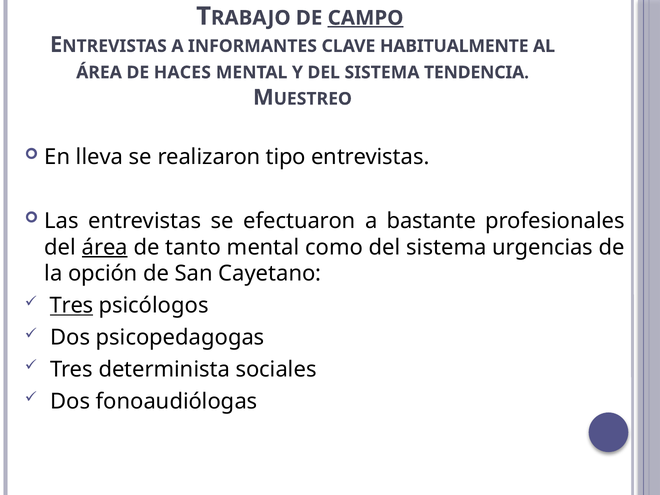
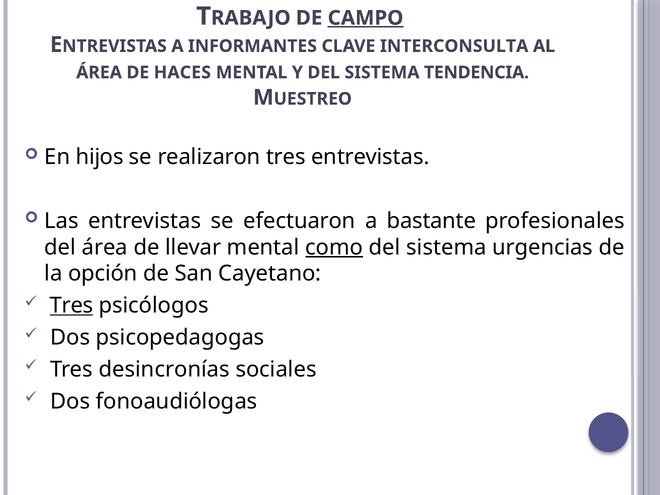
HABITUALMENTE: HABITUALMENTE -> INTERCONSULTA
lleva: lleva -> hijos
realizaron tipo: tipo -> tres
área at (105, 247) underline: present -> none
tanto: tanto -> llevar
como underline: none -> present
determinista: determinista -> desincronías
